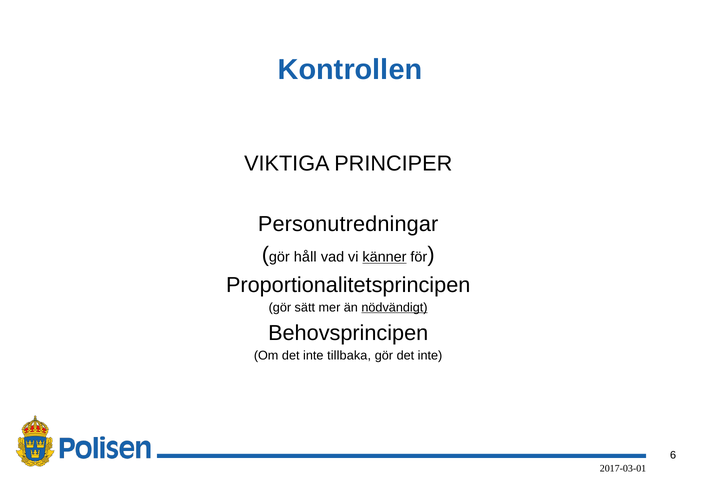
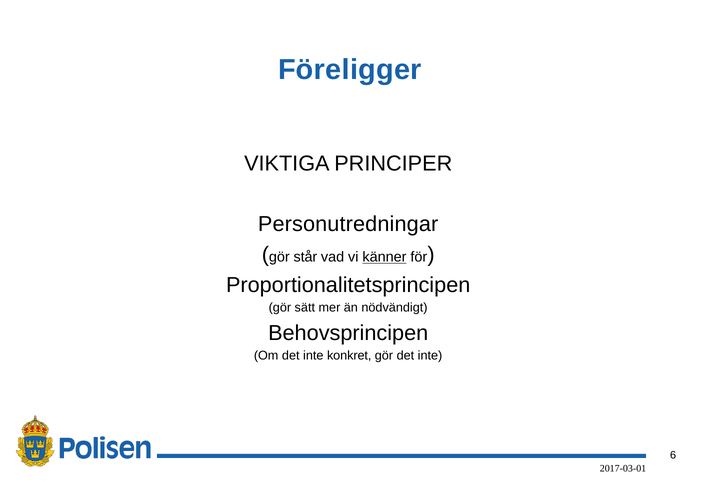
Kontrollen: Kontrollen -> Föreligger
håll: håll -> står
nödvändigt underline: present -> none
tillbaka: tillbaka -> konkret
